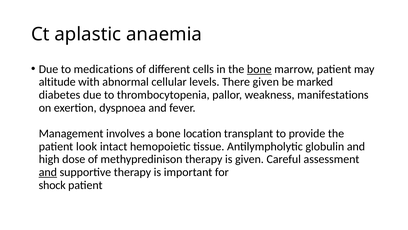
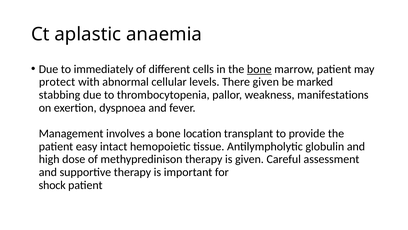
medications: medications -> immediately
altitude: altitude -> protect
diabetes: diabetes -> stabbing
look: look -> easy
and at (48, 172) underline: present -> none
